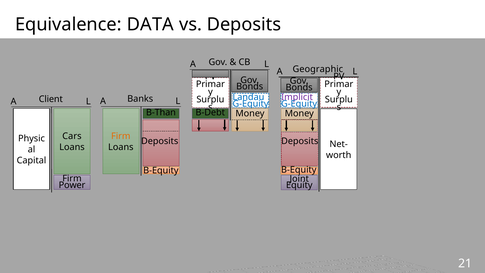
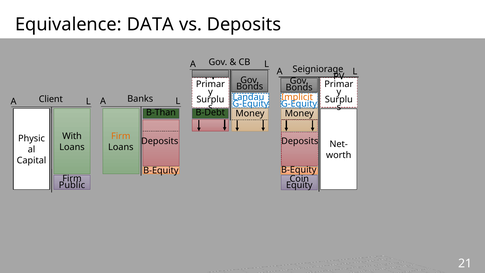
Geographic: Geographic -> Seigniorage
Implicit colour: purple -> orange
Cars: Cars -> With
Joint: Joint -> Coin
Power: Power -> Public
